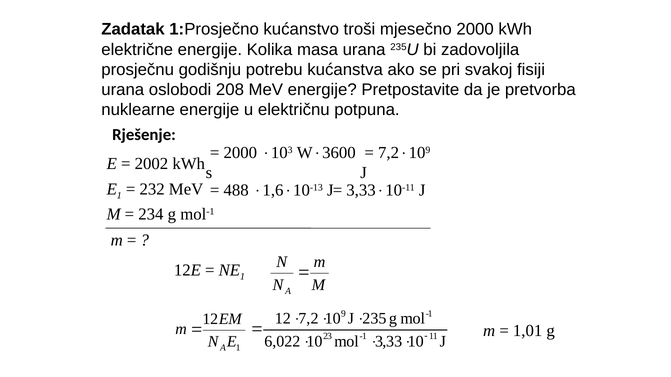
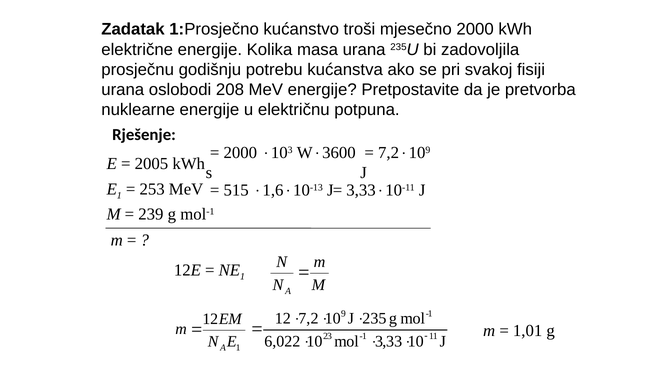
2002: 2002 -> 2005
232: 232 -> 253
488: 488 -> 515
234: 234 -> 239
